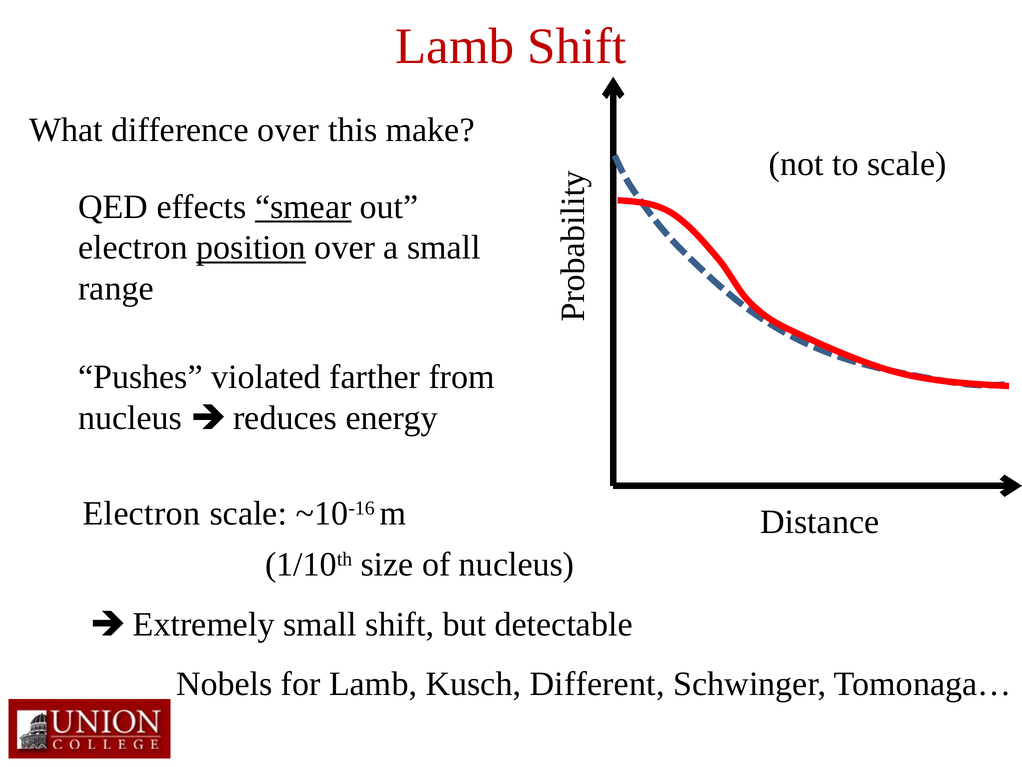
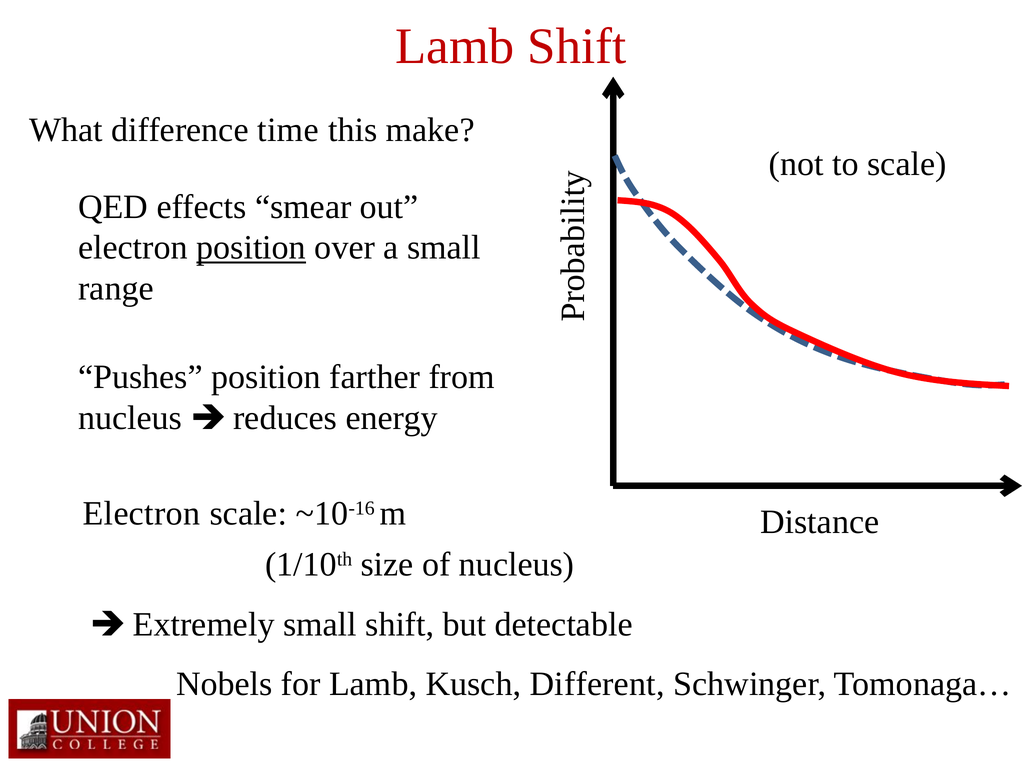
difference over: over -> time
smear underline: present -> none
Pushes violated: violated -> position
